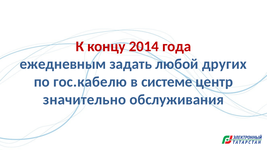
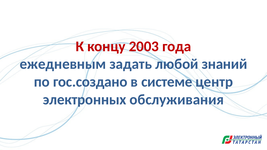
2014: 2014 -> 2003
других: других -> знаний
гос.кабелю: гос.кабелю -> гос.создано
значительно: значительно -> электронных
